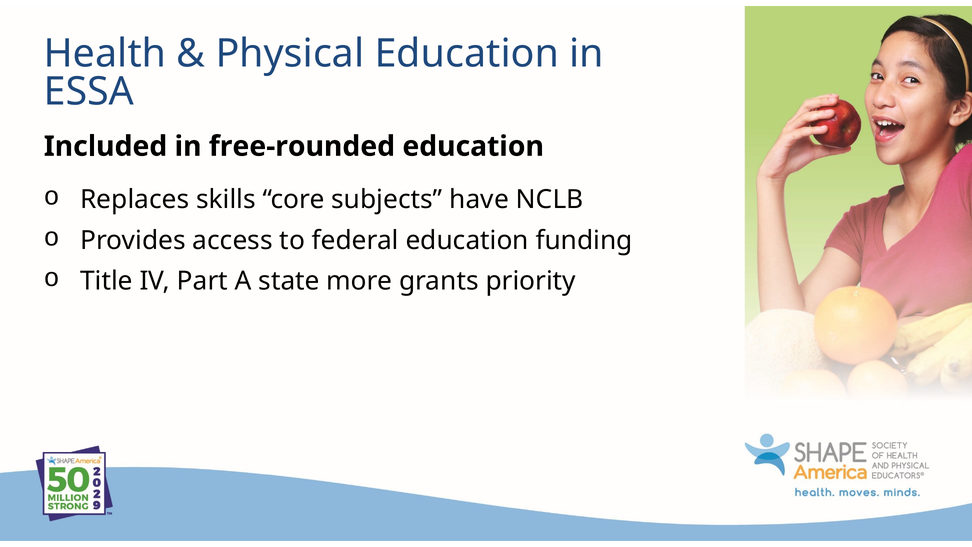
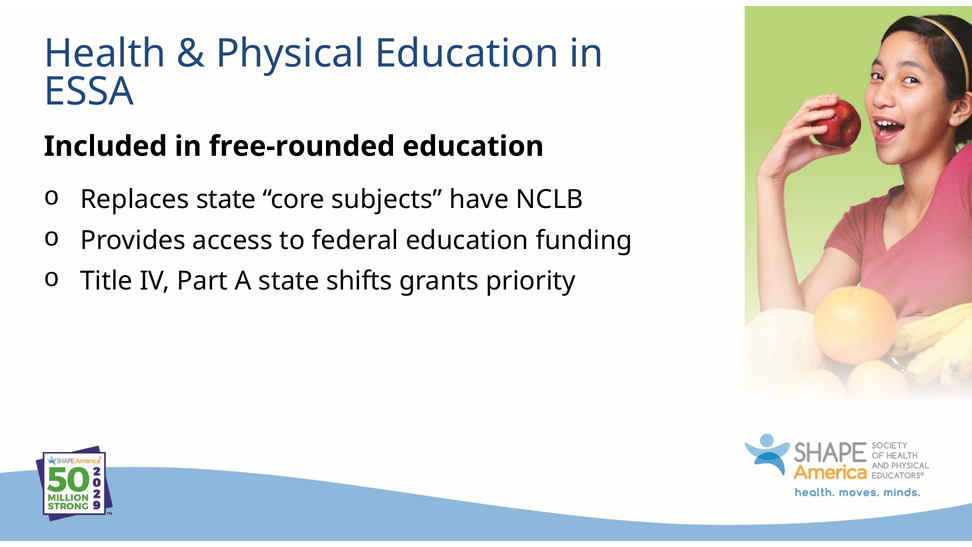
Replaces skills: skills -> state
more: more -> shifts
